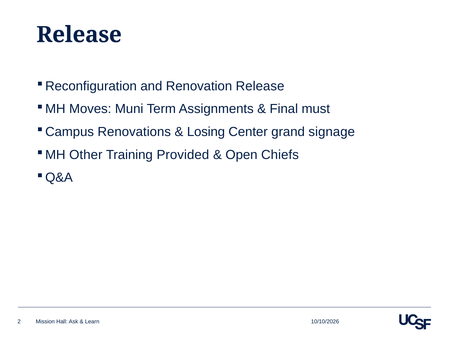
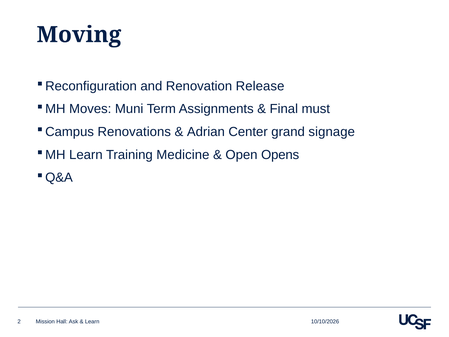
Release at (79, 35): Release -> Moving
Losing: Losing -> Adrian
Other at (86, 155): Other -> Learn
Provided: Provided -> Medicine
Chiefs: Chiefs -> Opens
